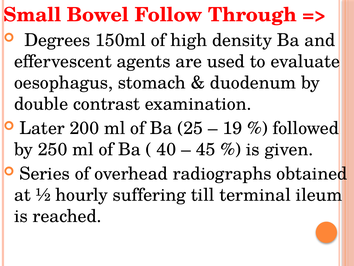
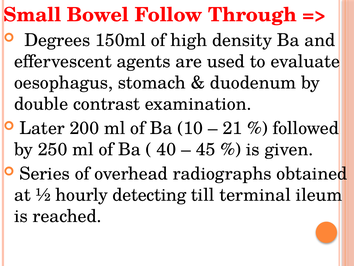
25: 25 -> 10
19: 19 -> 21
suffering: suffering -> detecting
